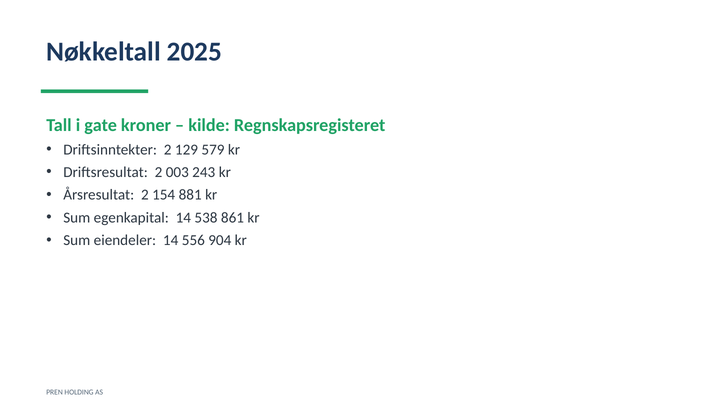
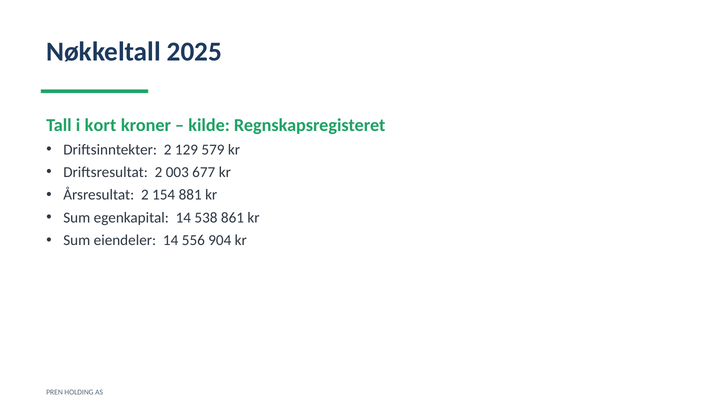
gate: gate -> kort
243: 243 -> 677
